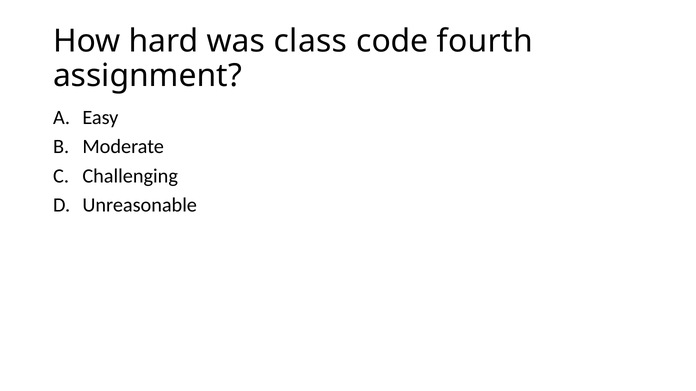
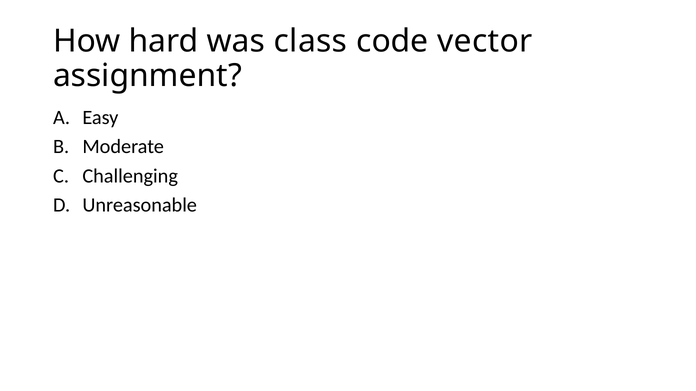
fourth: fourth -> vector
